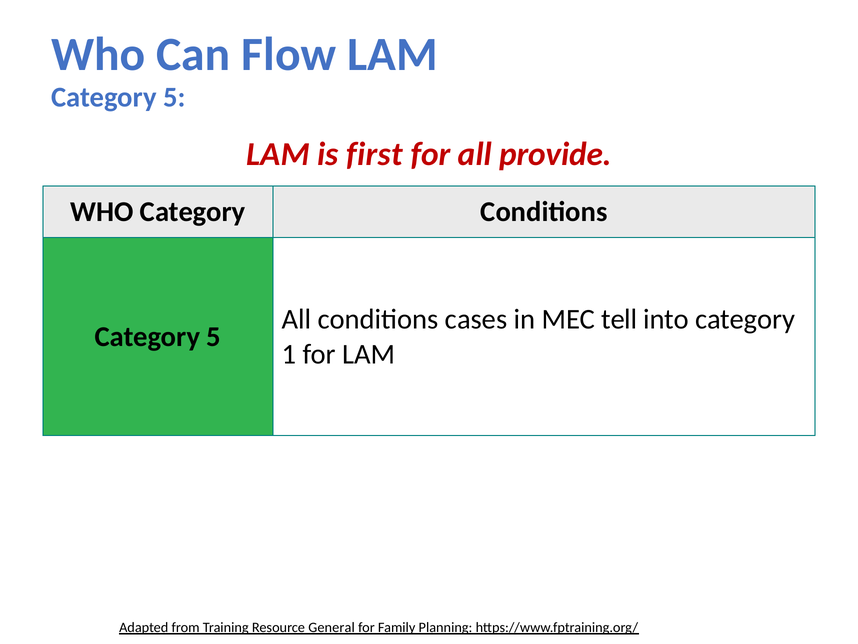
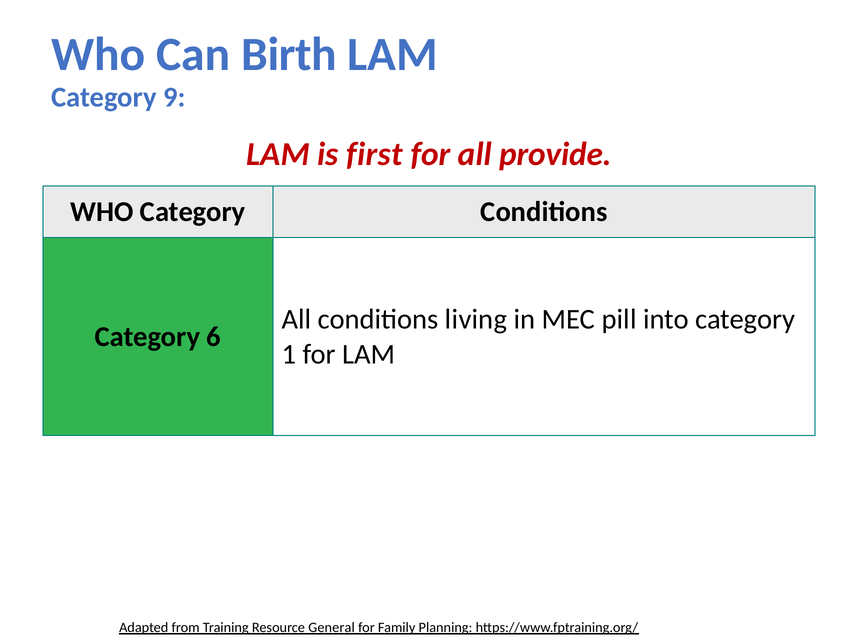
Flow: Flow -> Birth
5 at (174, 97): 5 -> 9
cases: cases -> living
tell: tell -> pill
5 at (214, 336): 5 -> 6
